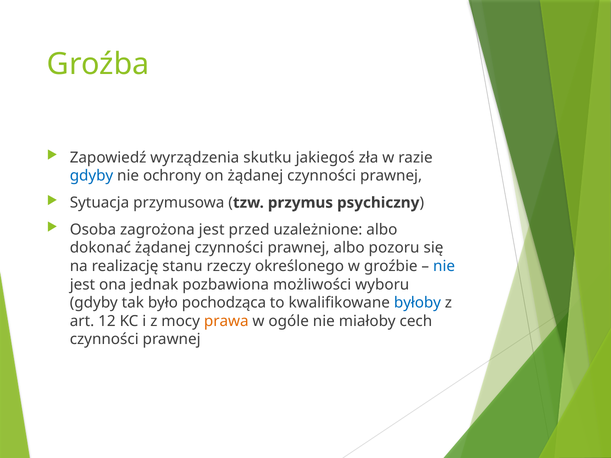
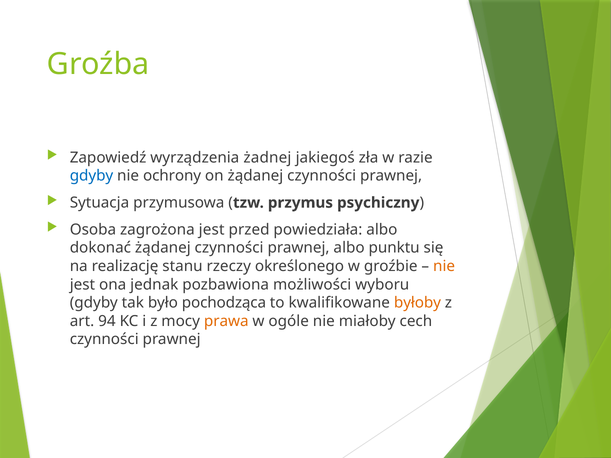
skutku: skutku -> żadnej
uzależnione: uzależnione -> powiedziała
pozoru: pozoru -> punktu
nie at (444, 266) colour: blue -> orange
byłoby colour: blue -> orange
12: 12 -> 94
